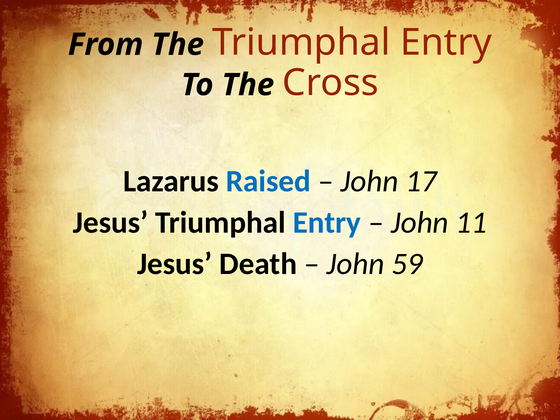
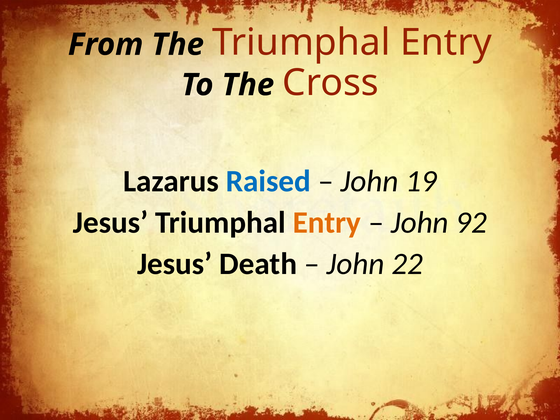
17: 17 -> 19
Entry at (327, 222) colour: blue -> orange
11: 11 -> 92
59: 59 -> 22
